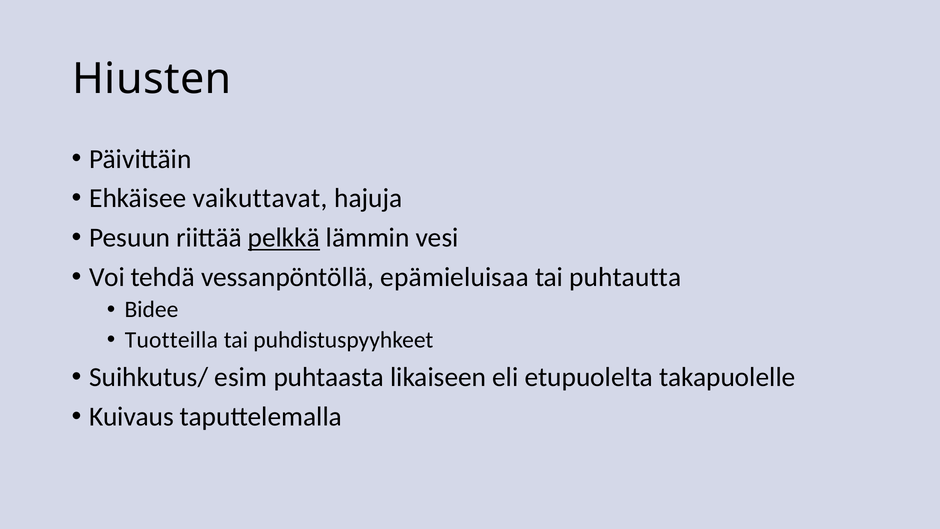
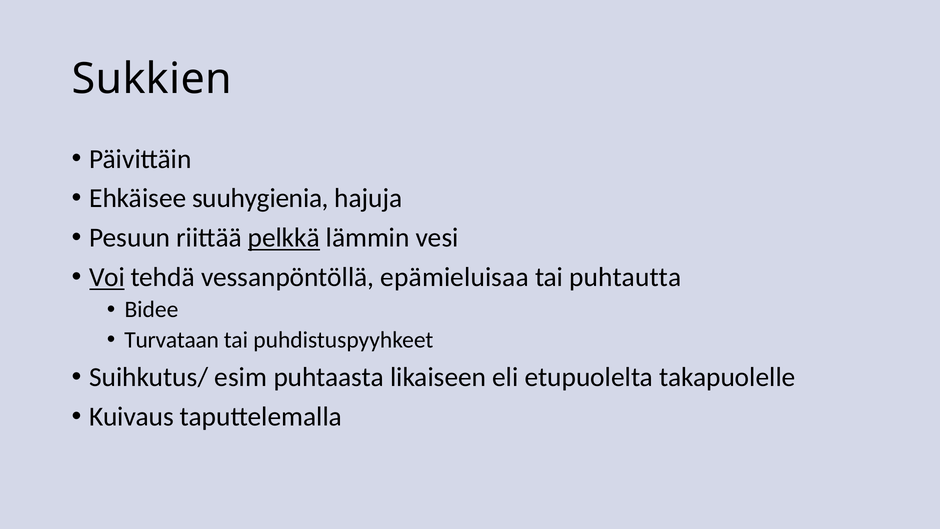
Hiusten: Hiusten -> Sukkien
vaikuttavat: vaikuttavat -> suuhygienia
Voi underline: none -> present
Tuotteilla: Tuotteilla -> Turvataan
